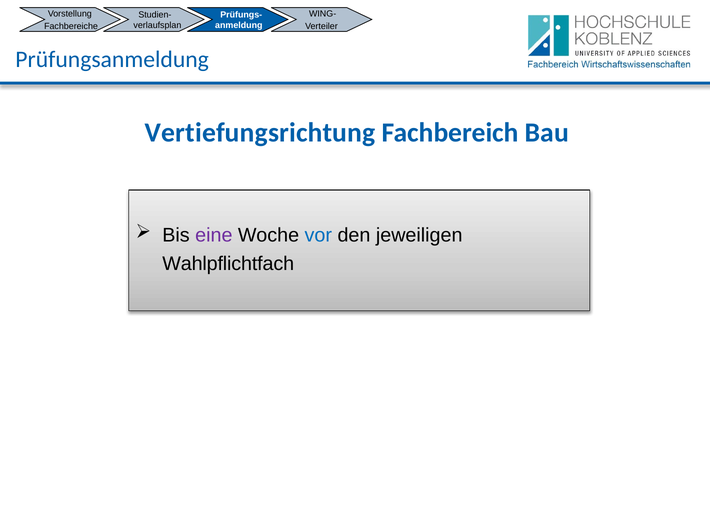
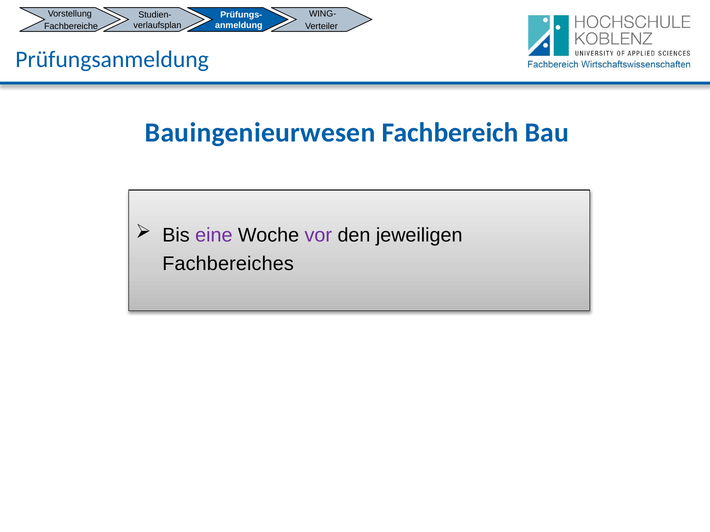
Vertiefungsrichtung: Vertiefungsrichtung -> Bauingenieurwesen
vor colour: blue -> purple
Wahlpflichtfach: Wahlpflichtfach -> Fachbereiches
